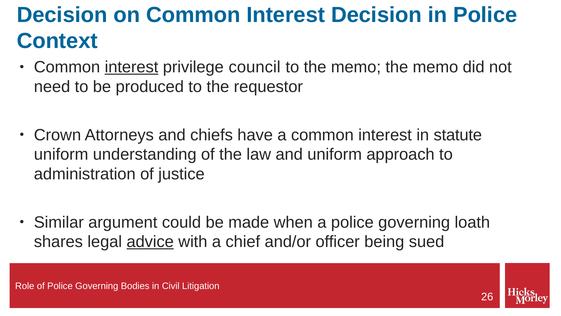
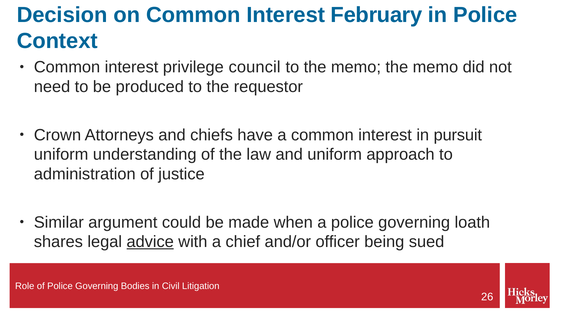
Interest Decision: Decision -> February
interest at (132, 67) underline: present -> none
statute: statute -> pursuit
